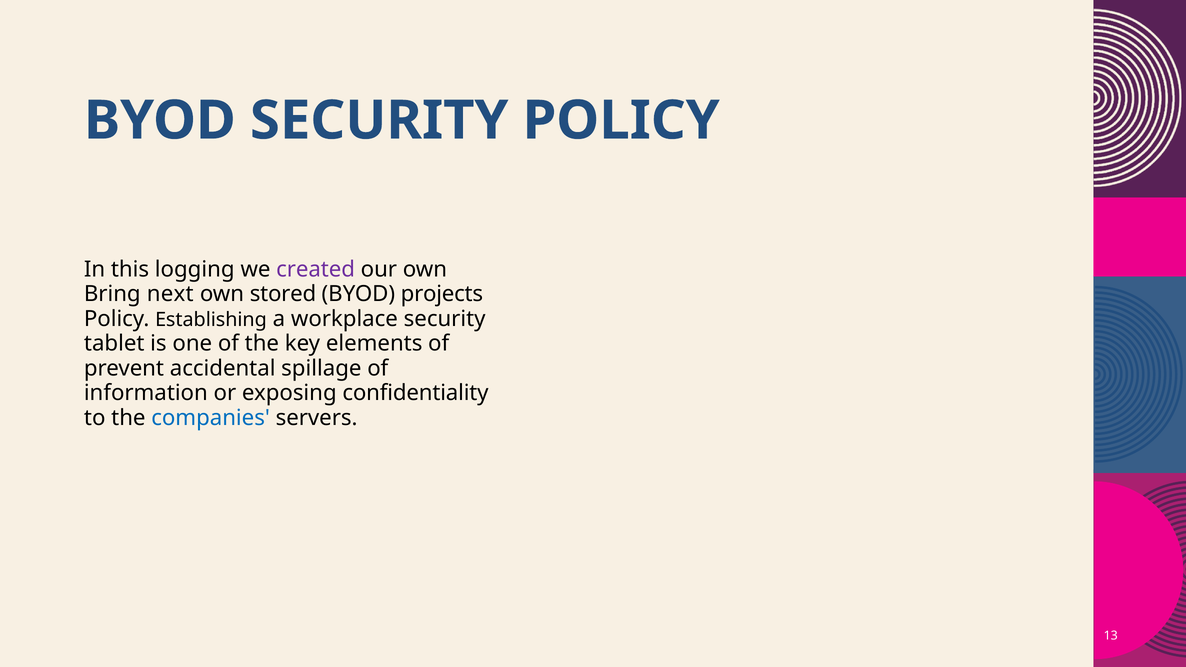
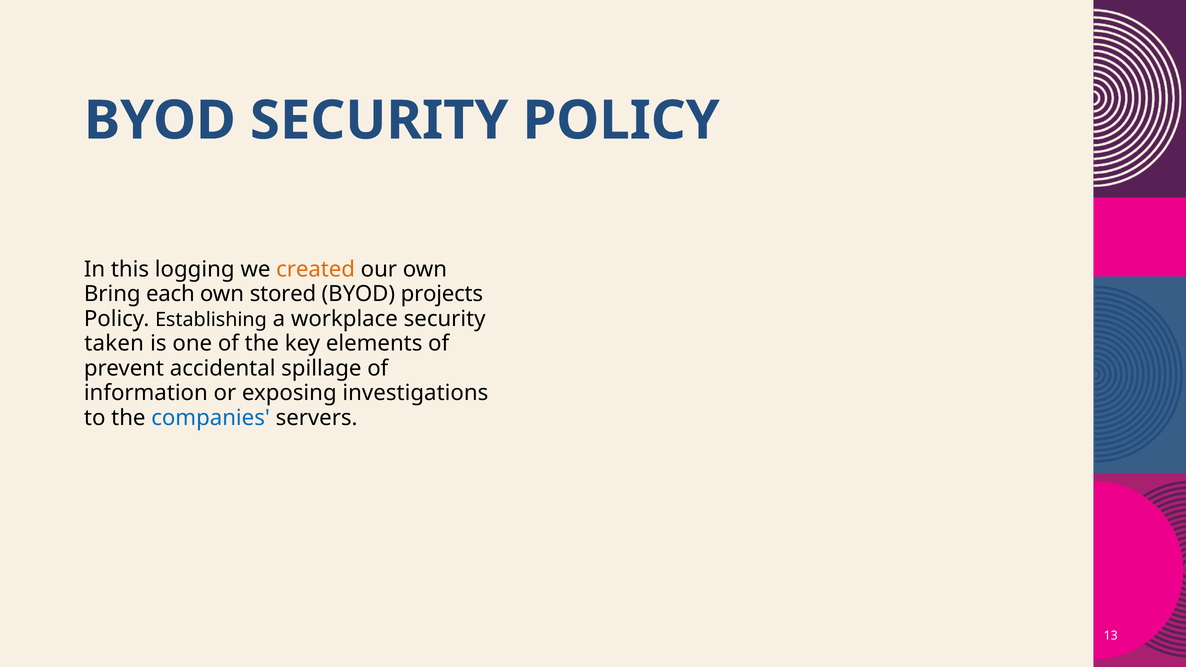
created colour: purple -> orange
next: next -> each
tablet: tablet -> taken
confidentiality: confidentiality -> investigations
